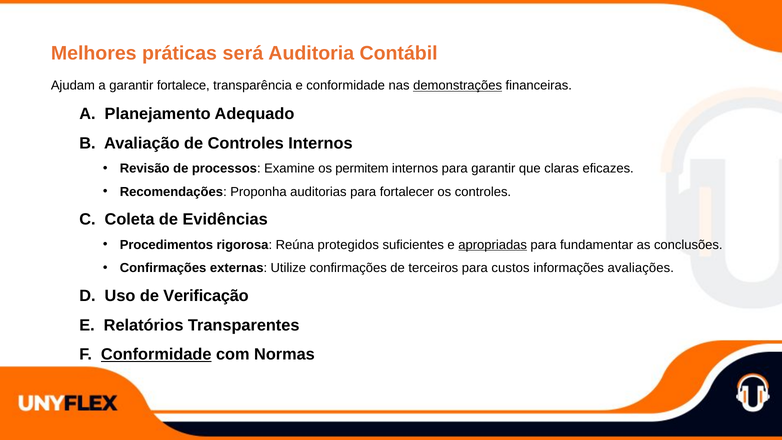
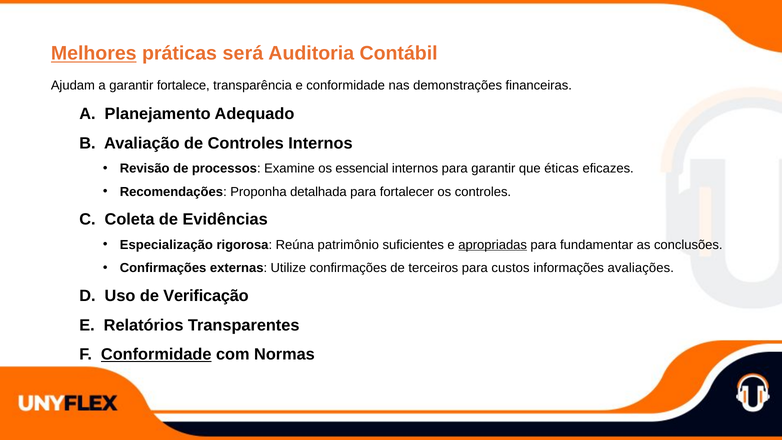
Melhores underline: none -> present
demonstrações underline: present -> none
permitem: permitem -> essencial
claras: claras -> éticas
auditorias: auditorias -> detalhada
Procedimentos: Procedimentos -> Especialização
protegidos: protegidos -> patrimônio
